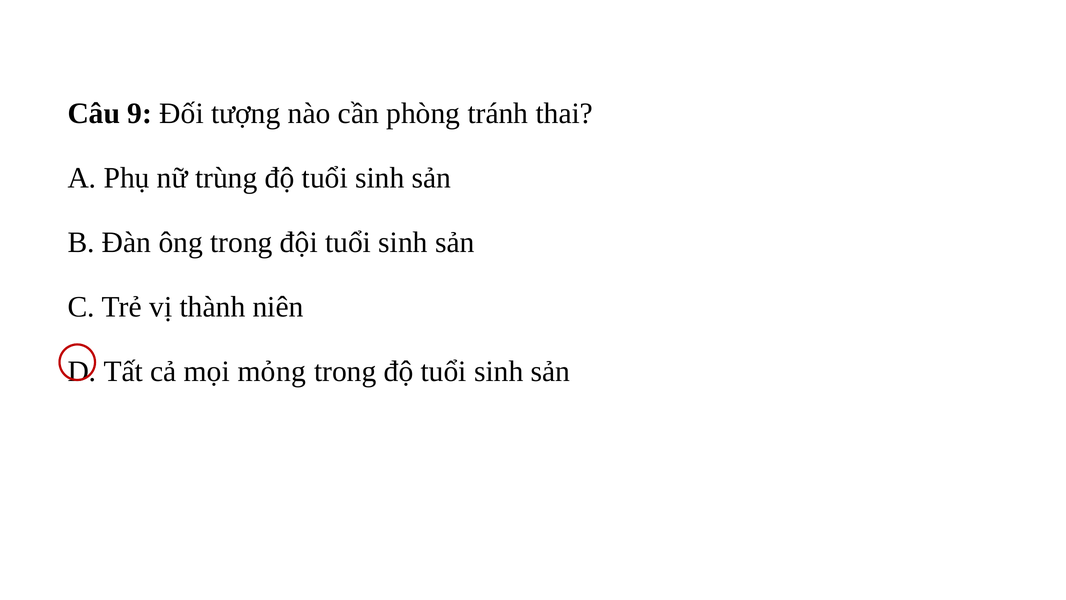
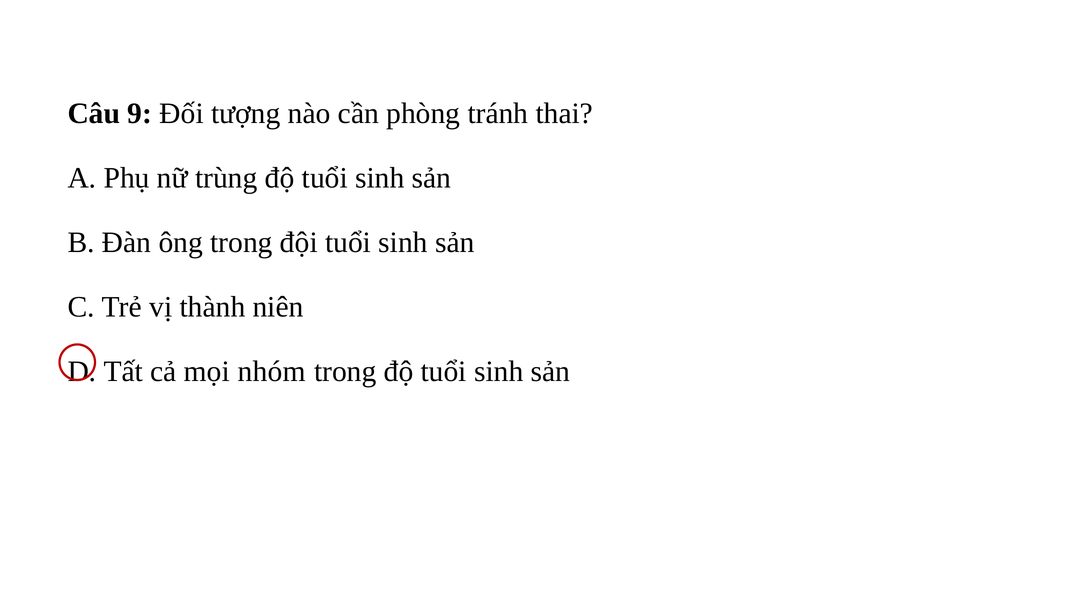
mỏng: mỏng -> nhóm
